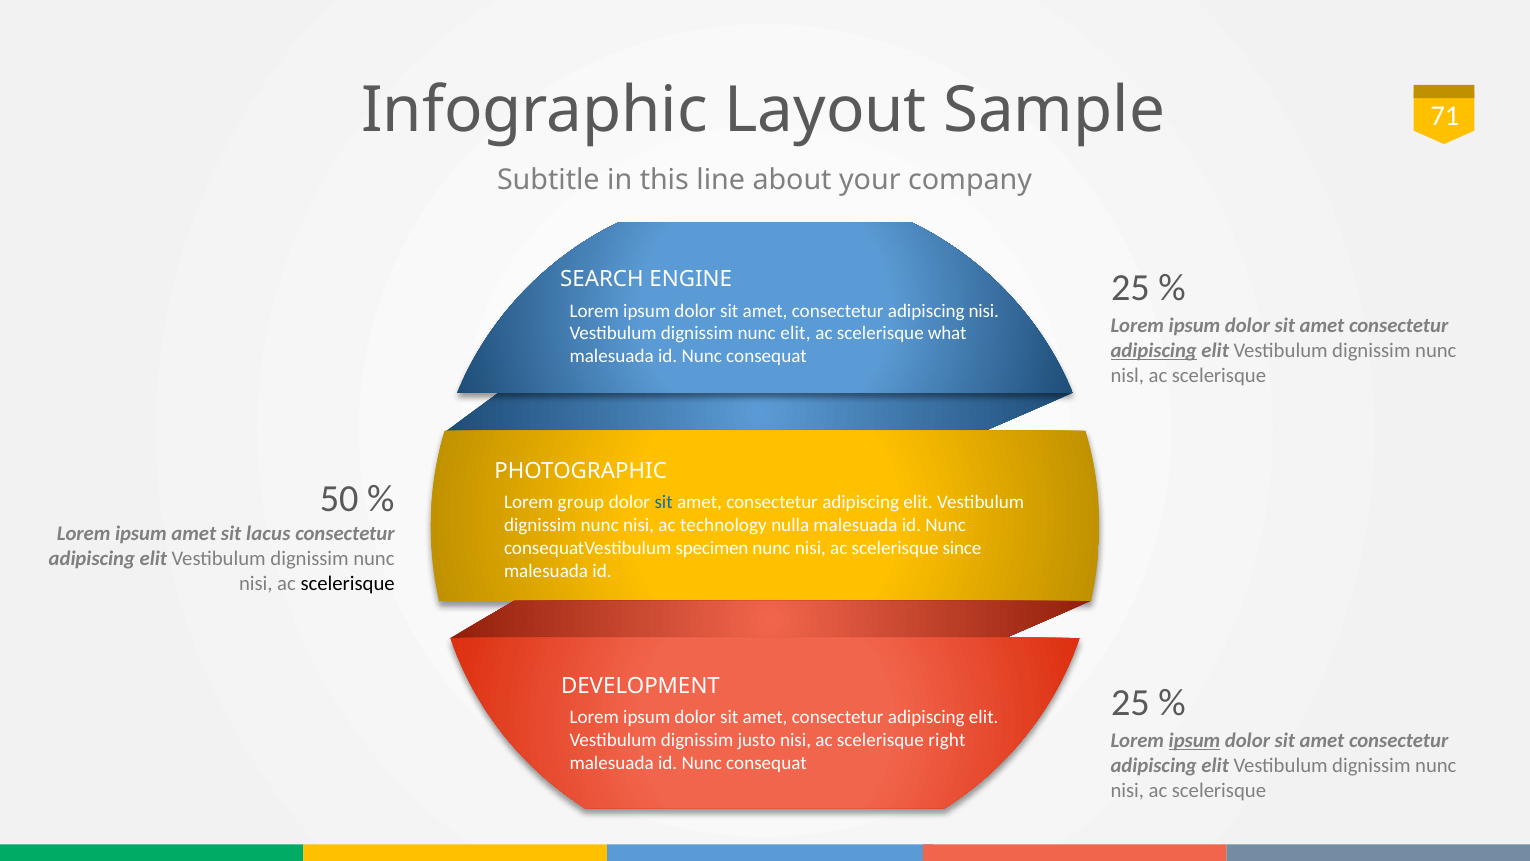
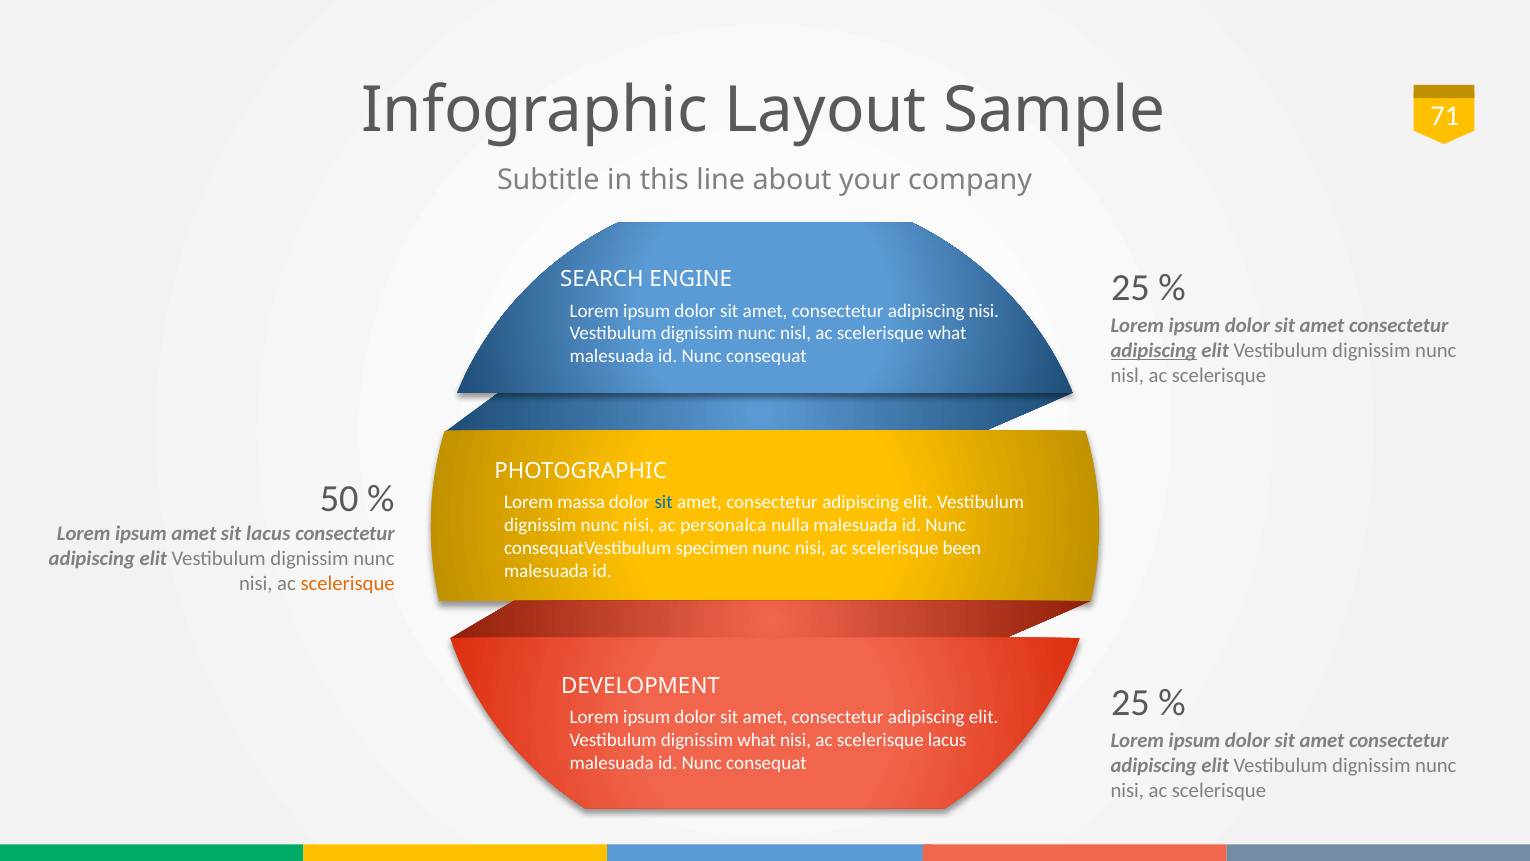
elit at (795, 334): elit -> nisl
group: group -> massa
technology: technology -> personalca
since: since -> been
scelerisque at (348, 583) colour: black -> orange
ipsum at (1195, 740) underline: present -> none
dignissim justo: justo -> what
scelerisque right: right -> lacus
